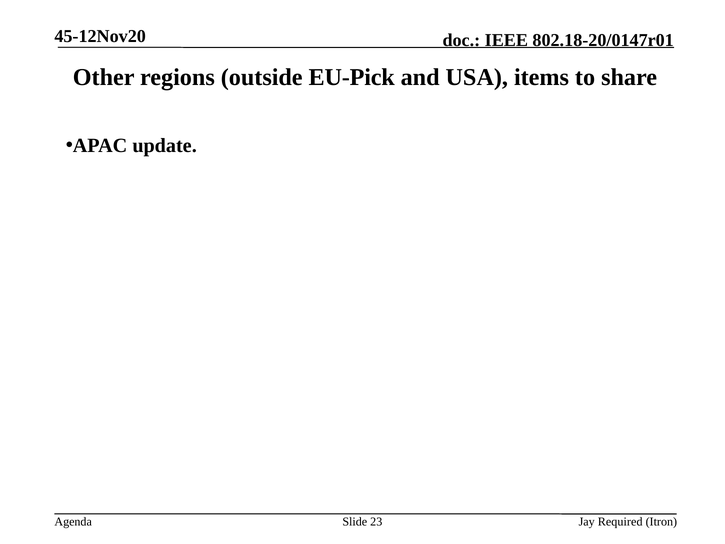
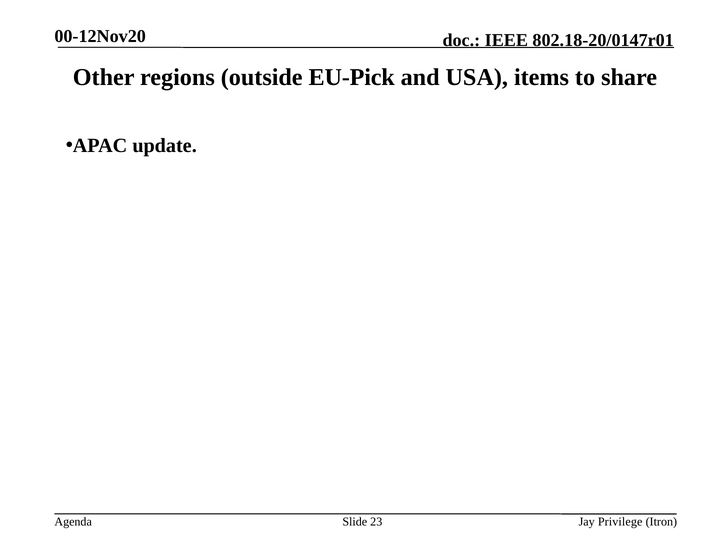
45-12Nov20: 45-12Nov20 -> 00-12Nov20
Required: Required -> Privilege
